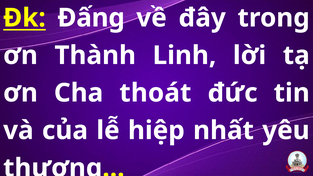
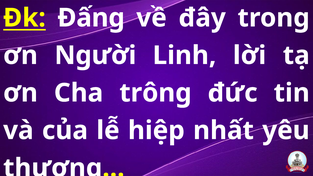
Thành: Thành -> Người
thoát: thoát -> trông
